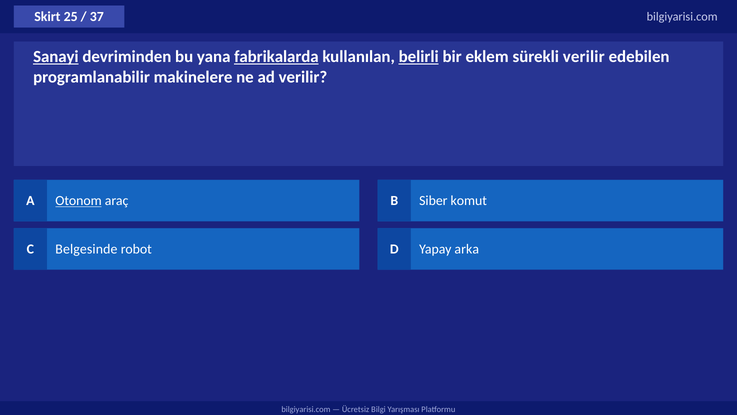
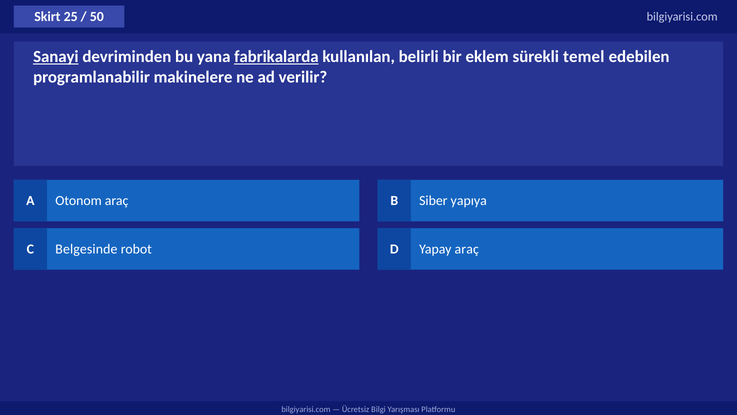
37: 37 -> 50
belirli underline: present -> none
sürekli verilir: verilir -> temel
Otonom underline: present -> none
komut: komut -> yapıya
Yapay arka: arka -> araç
